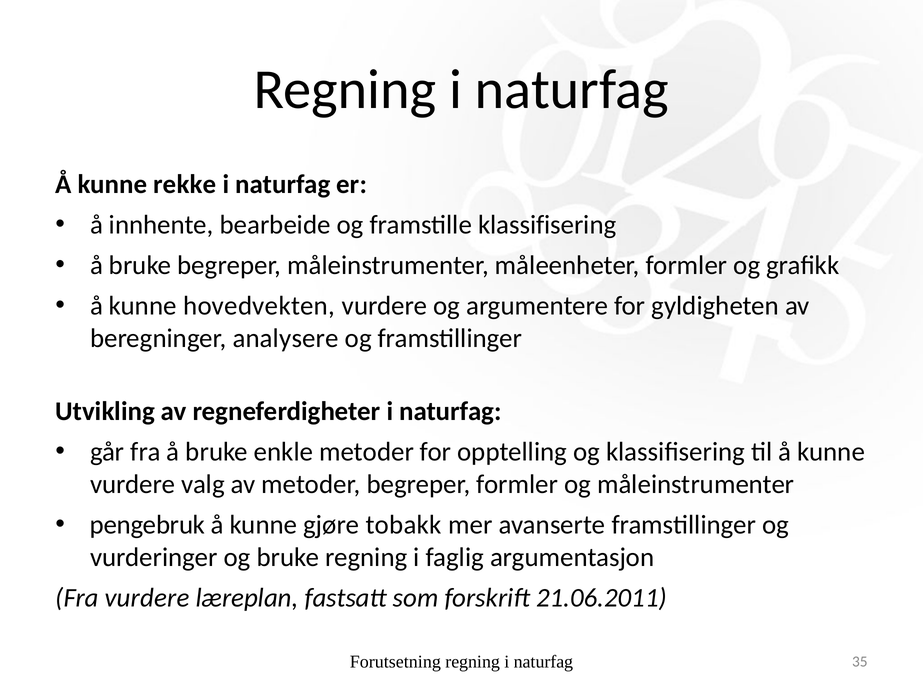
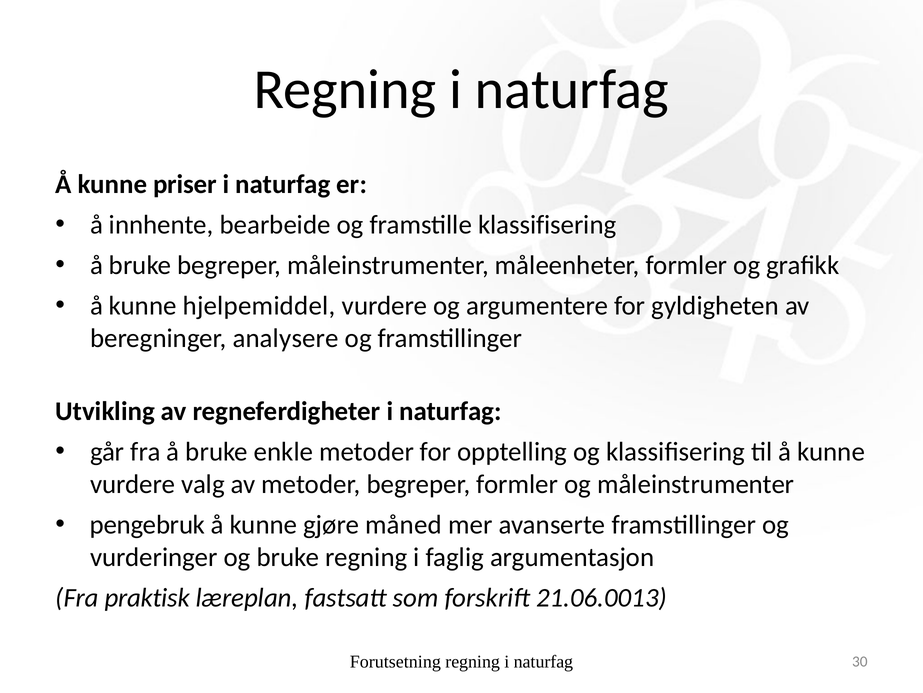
rekke: rekke -> priser
hovedvekten: hovedvekten -> hjelpemiddel
tobakk: tobakk -> måned
Fra vurdere: vurdere -> praktisk
21.06.2011: 21.06.2011 -> 21.06.0013
35: 35 -> 30
